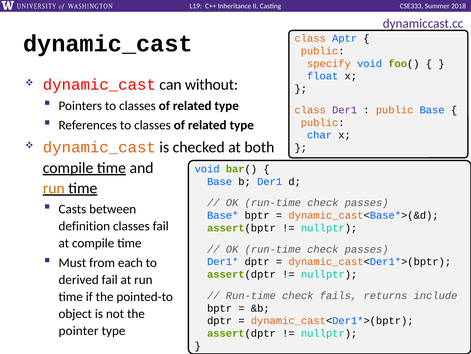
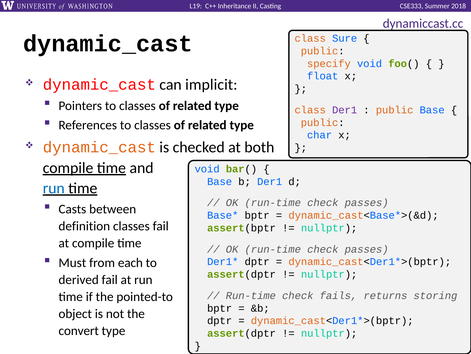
Aptr: Aptr -> Sure
without: without -> implicit
run at (54, 188) colour: orange -> blue
include: include -> storing
pointer: pointer -> convert
